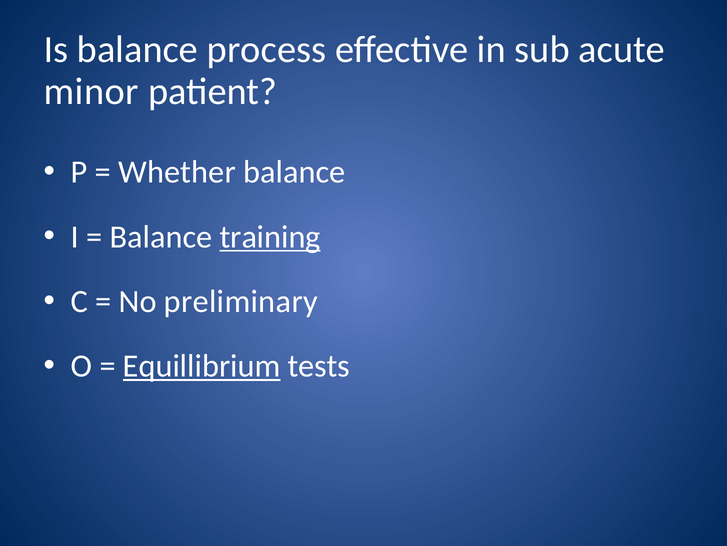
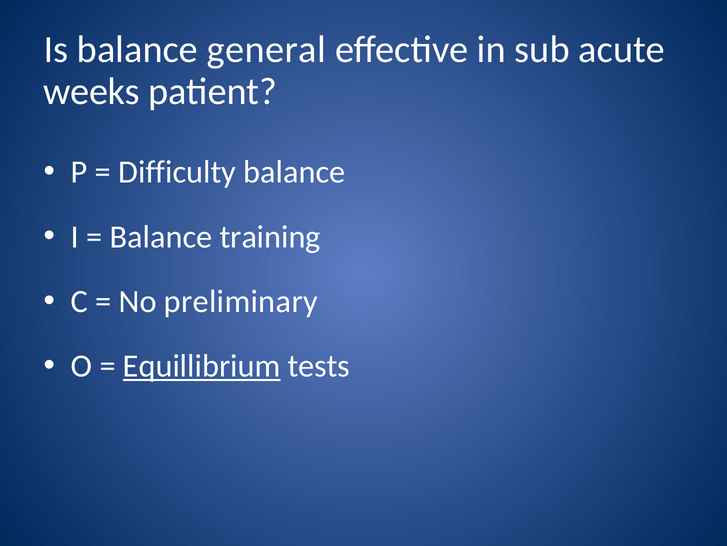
process: process -> general
minor: minor -> weeks
Whether: Whether -> Difficulty
training underline: present -> none
